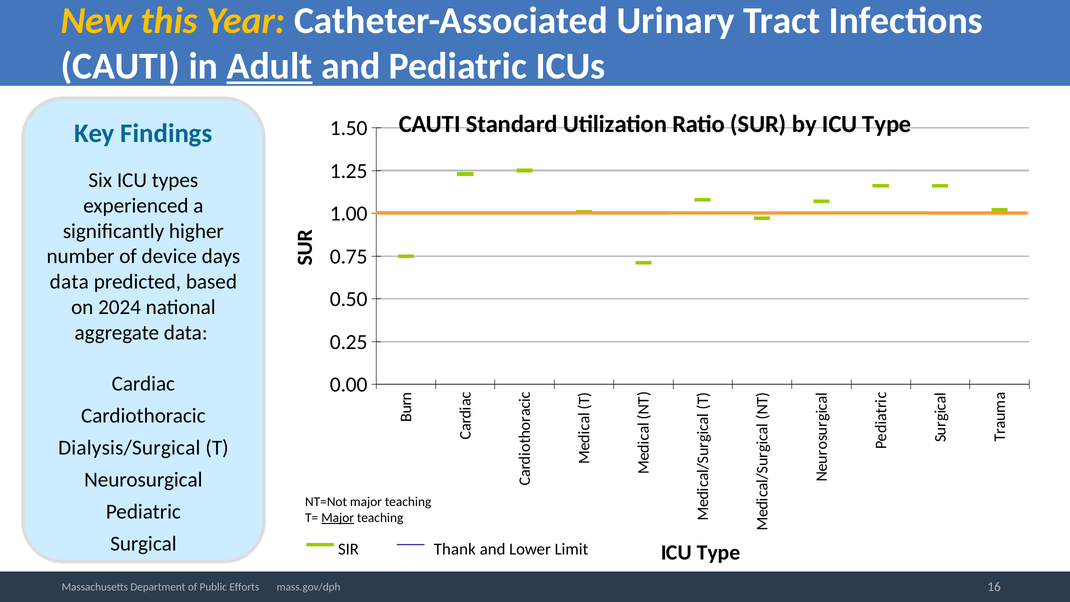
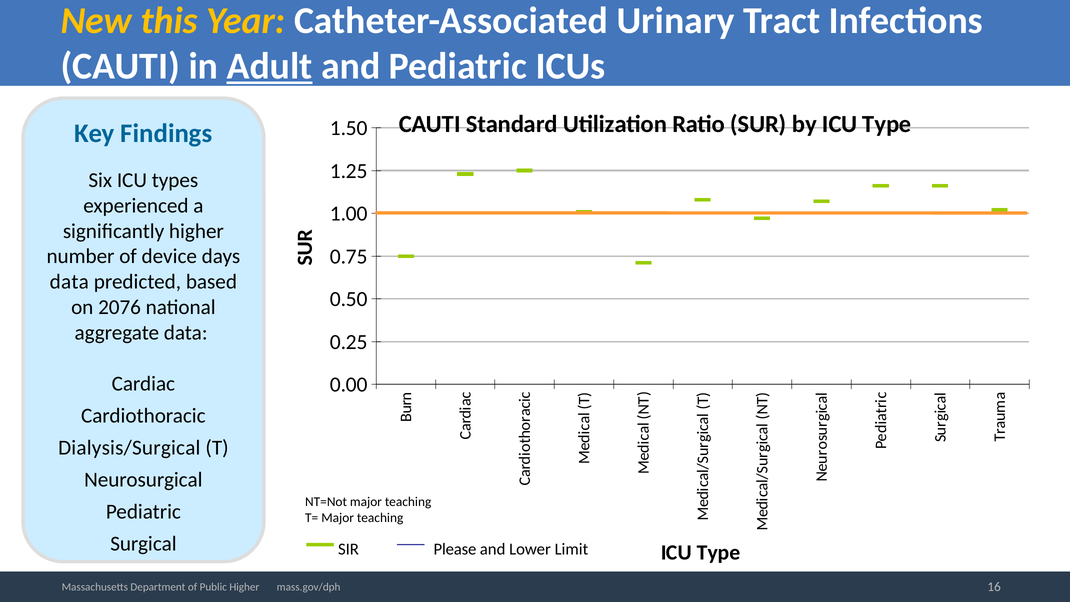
2024: 2024 -> 2076
Major at (338, 518) underline: present -> none
Thank: Thank -> Please
Public Efforts: Efforts -> Higher
